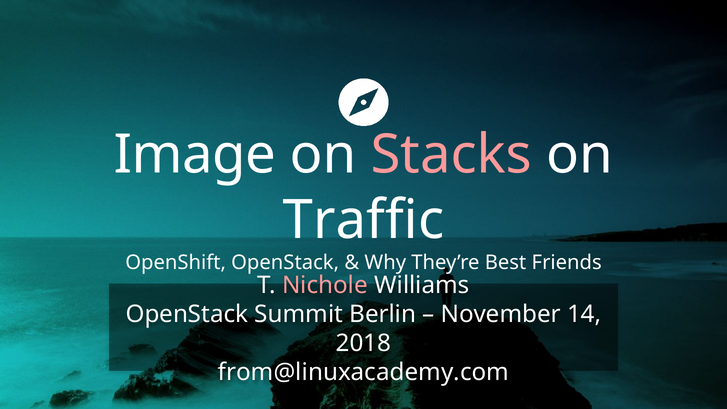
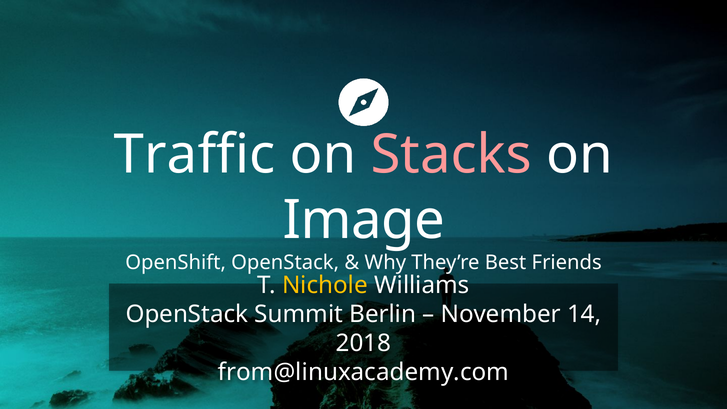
Image: Image -> Traffic
Traffic: Traffic -> Image
Nichole colour: pink -> yellow
